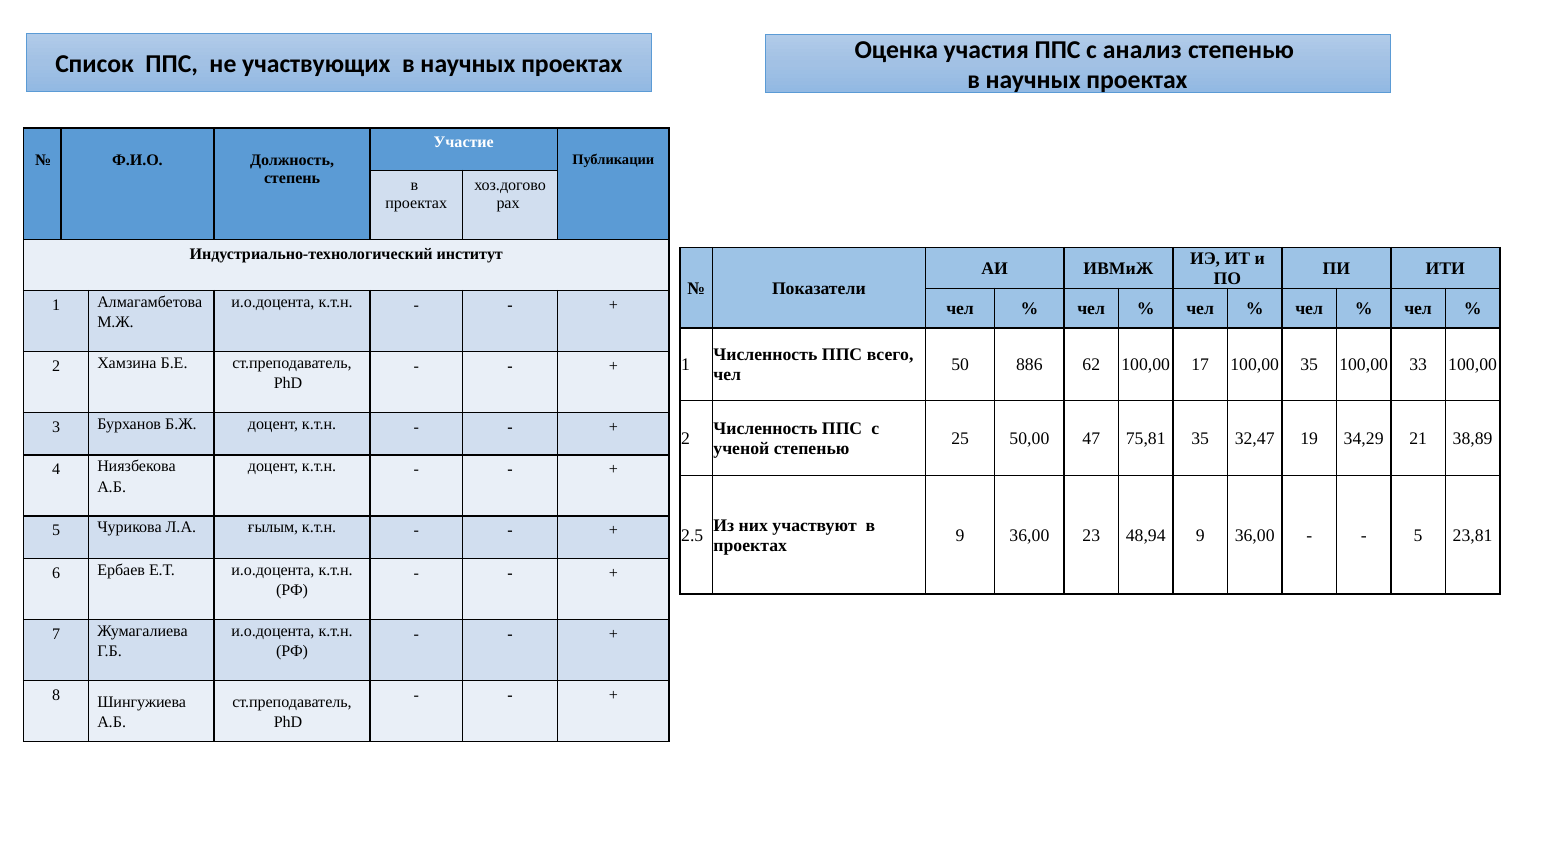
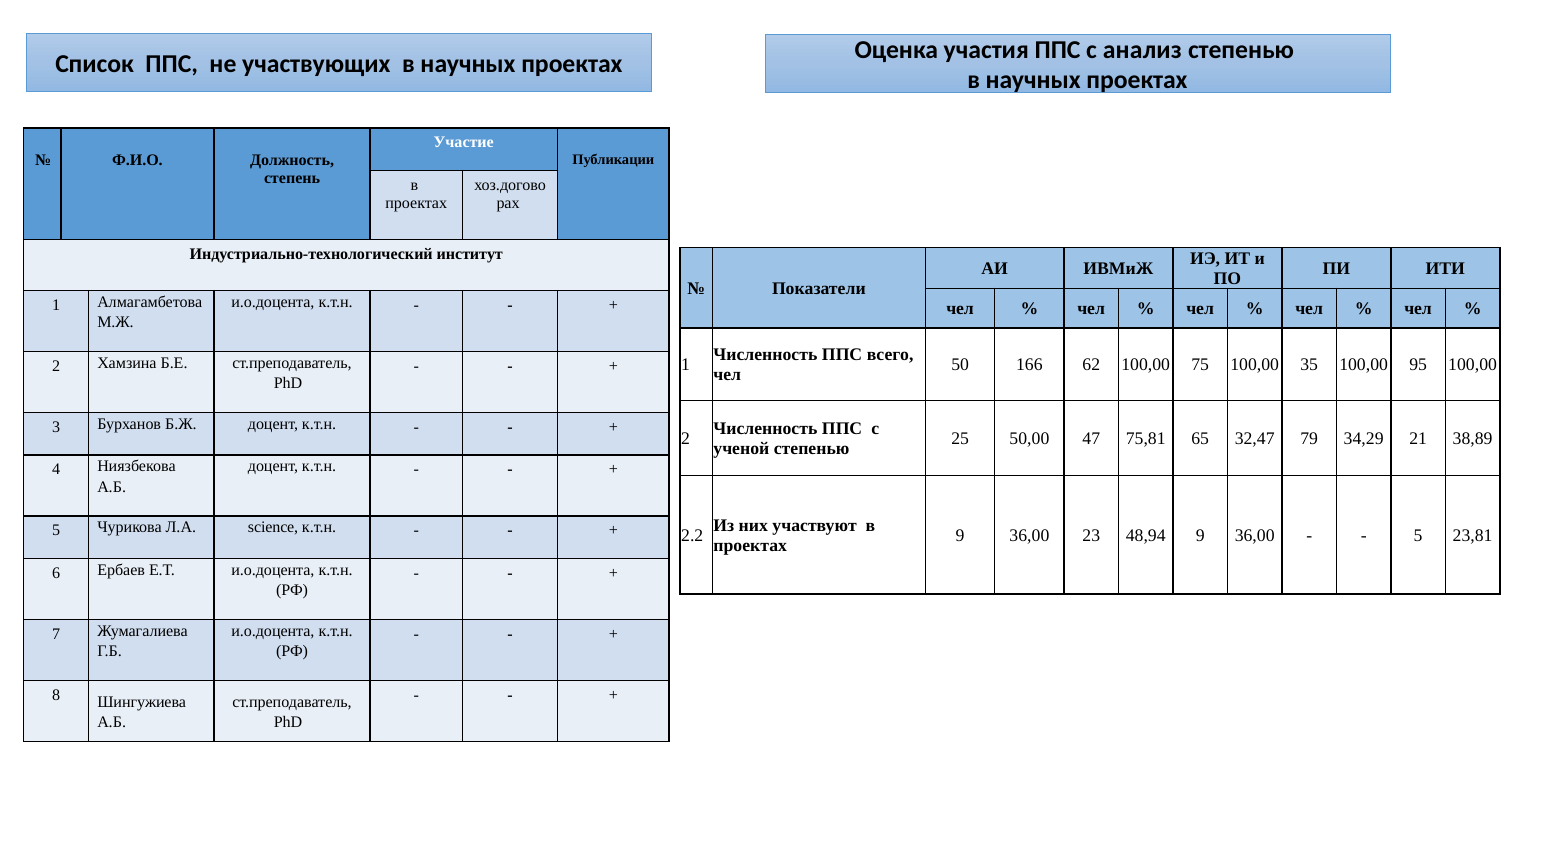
886: 886 -> 166
17: 17 -> 75
33: 33 -> 95
75,81 35: 35 -> 65
19: 19 -> 79
ғылым: ғылым -> science
2.5: 2.5 -> 2.2
